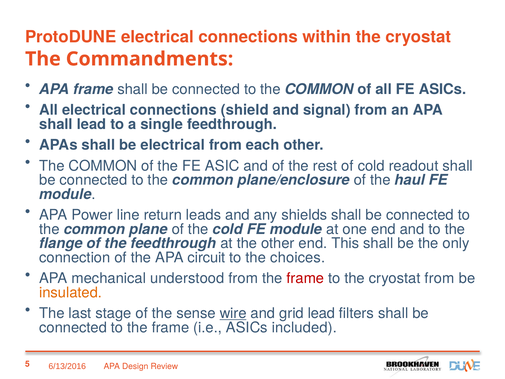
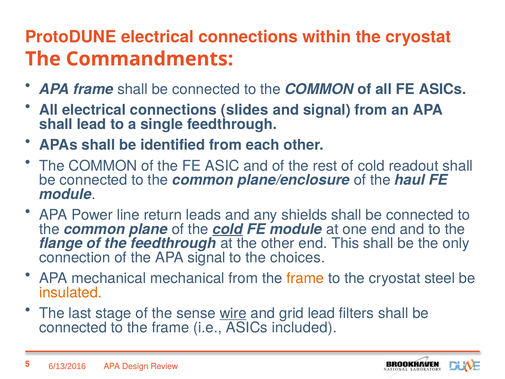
shield: shield -> slides
be electrical: electrical -> identified
cold at (228, 229) underline: none -> present
APA circuit: circuit -> signal
mechanical understood: understood -> mechanical
frame at (305, 278) colour: red -> orange
cryostat from: from -> steel
